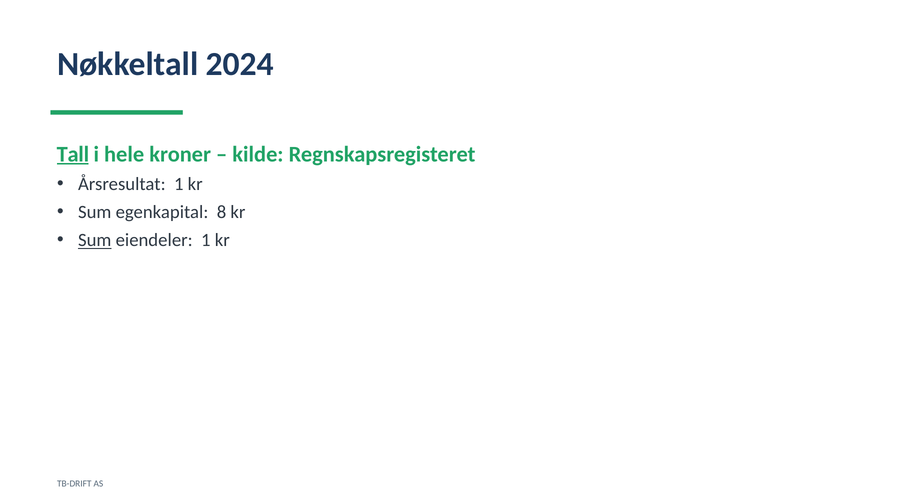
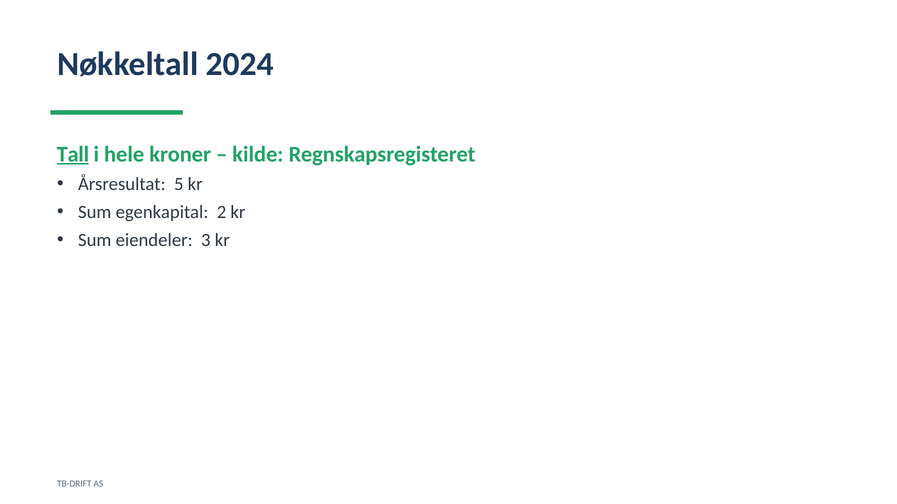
Årsresultat 1: 1 -> 5
8: 8 -> 2
Sum at (95, 241) underline: present -> none
eiendeler 1: 1 -> 3
